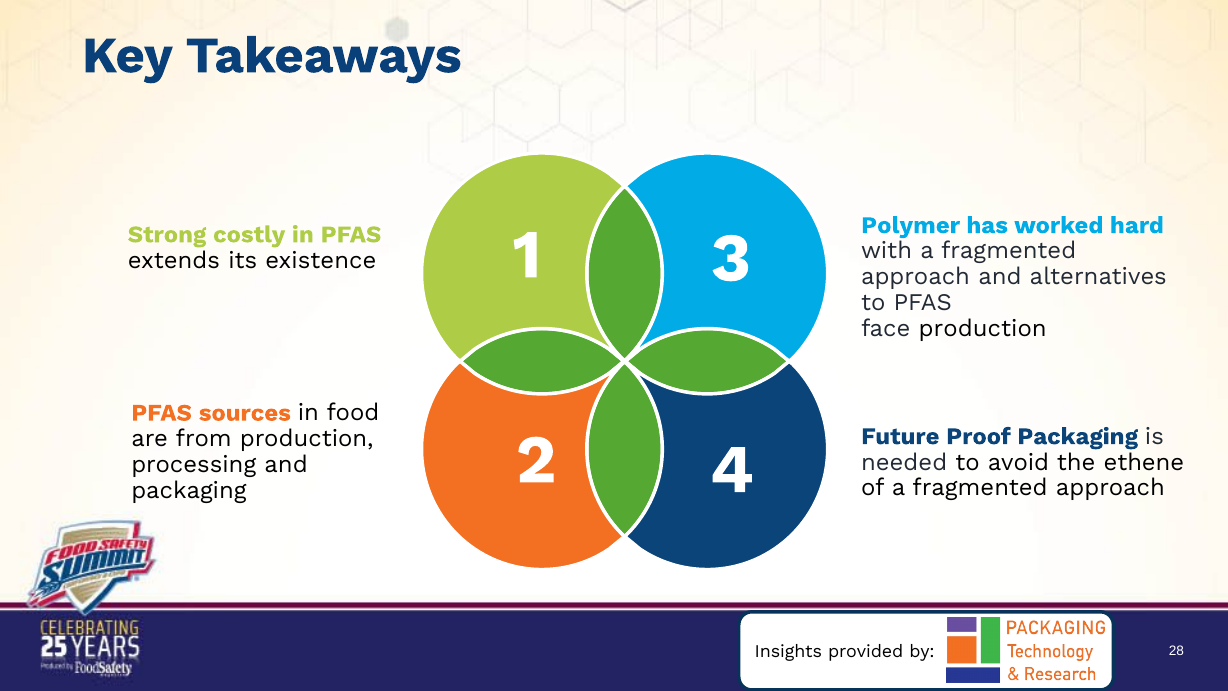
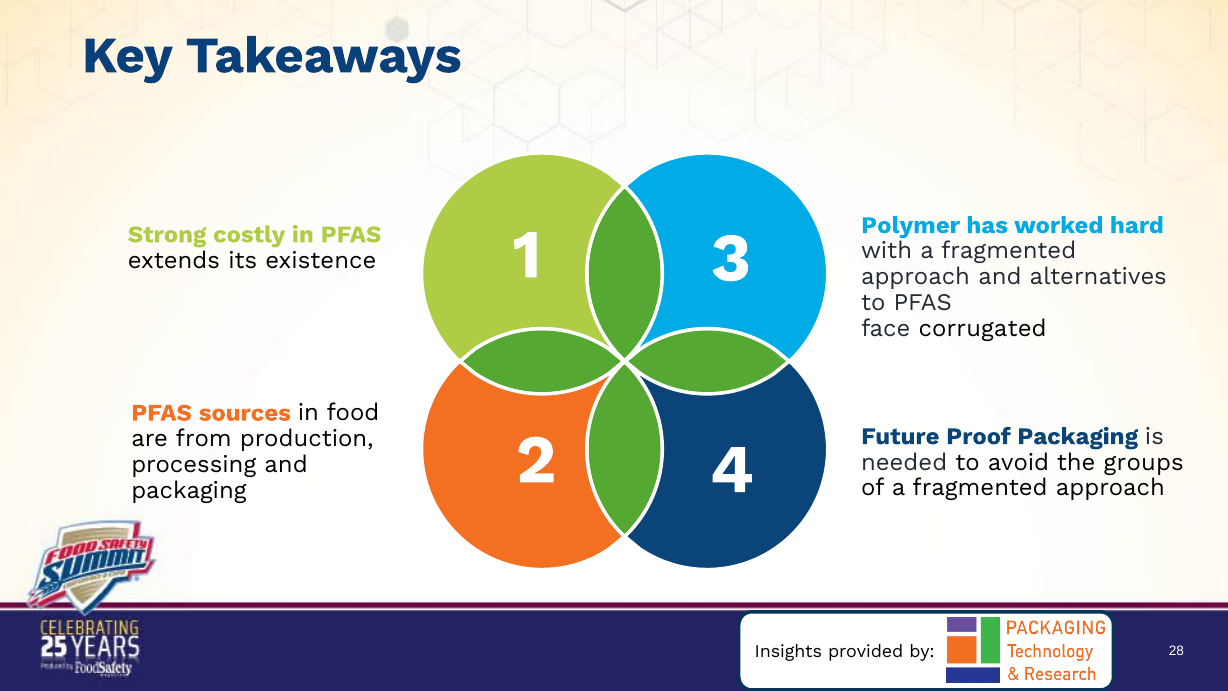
face production: production -> corrugated
ethene: ethene -> groups
